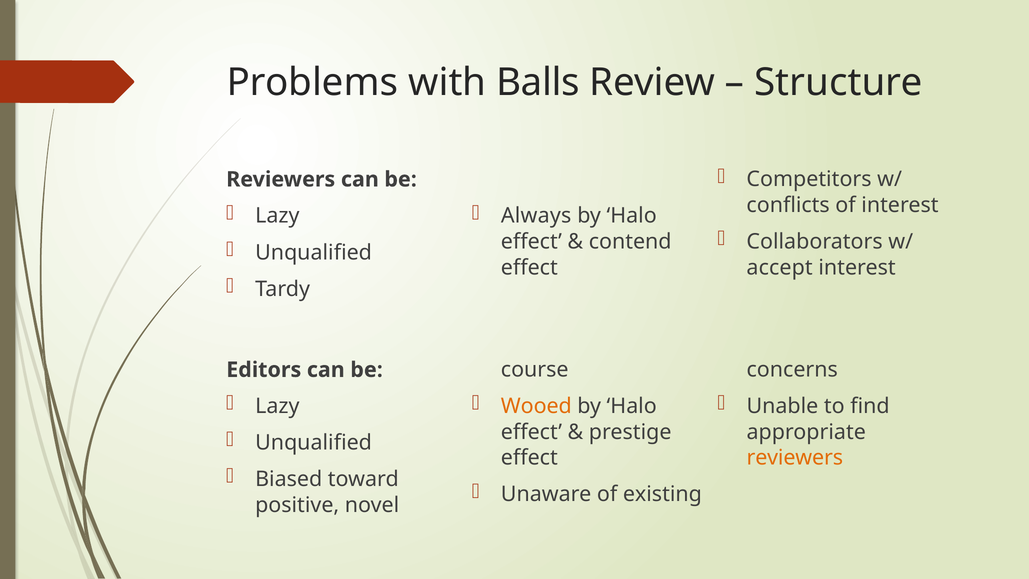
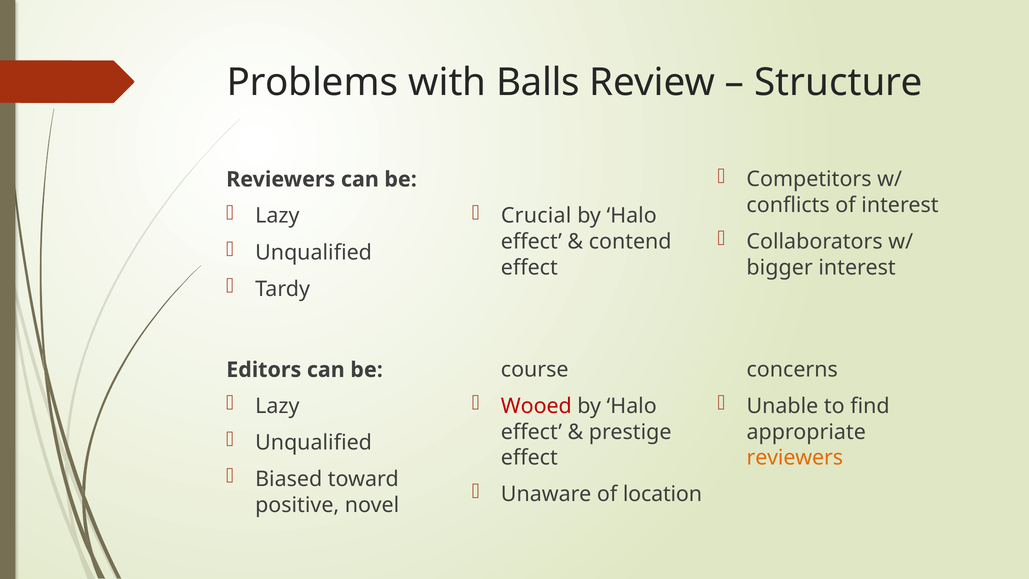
Always: Always -> Crucial
accept: accept -> bigger
Wooed colour: orange -> red
existing: existing -> location
